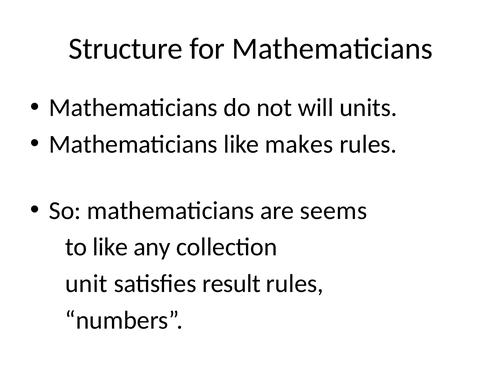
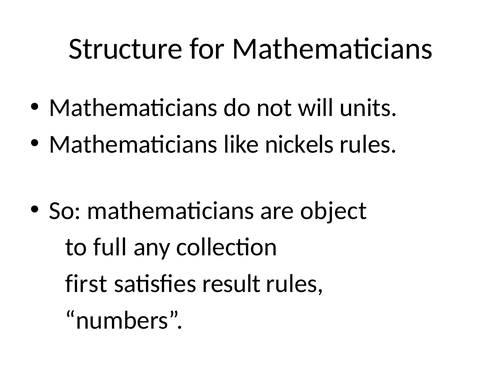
makes: makes -> nickels
seems: seems -> object
to like: like -> full
unit: unit -> first
